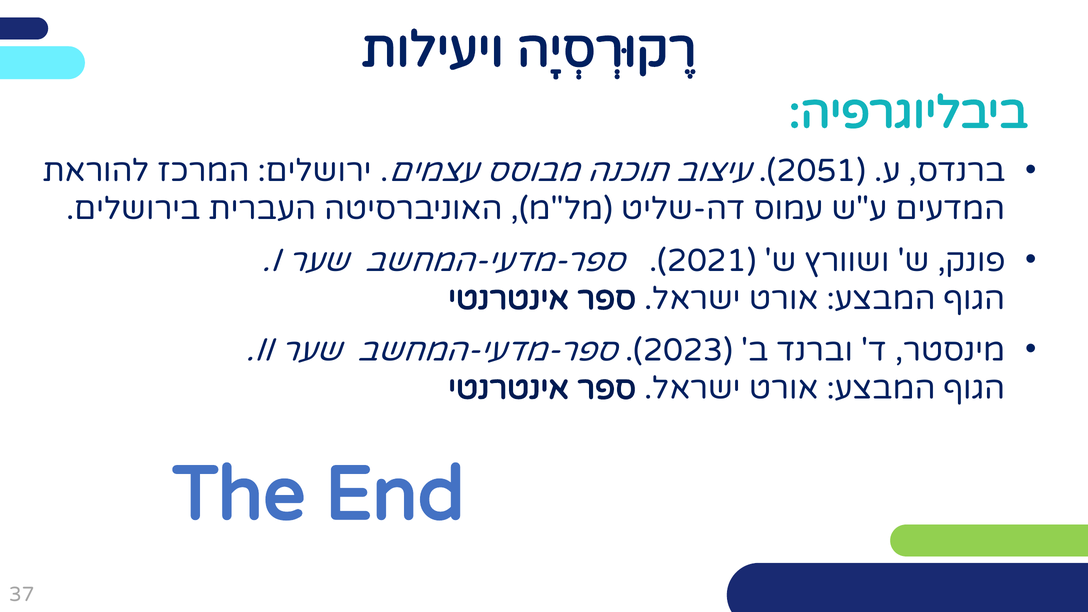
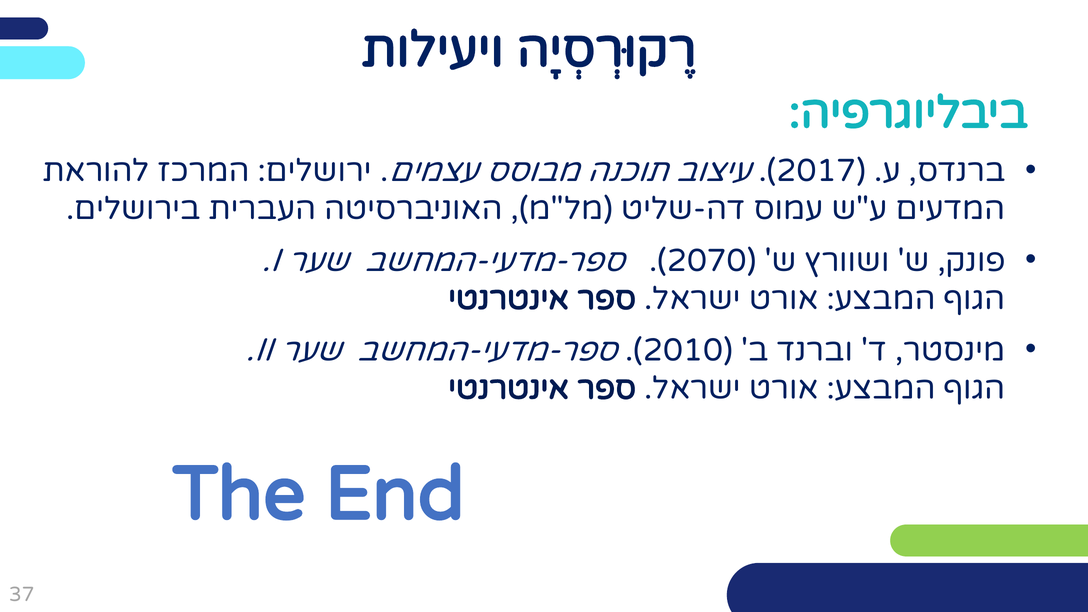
2051: 2051 -> 2017
2021: 2021 -> 2070
2023: 2023 -> 2010
